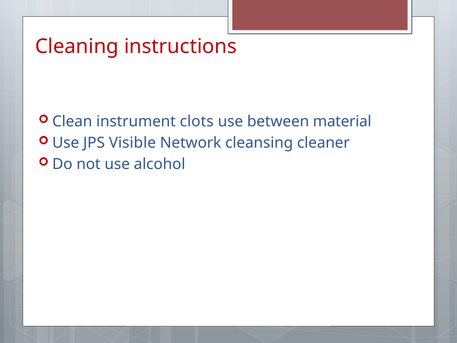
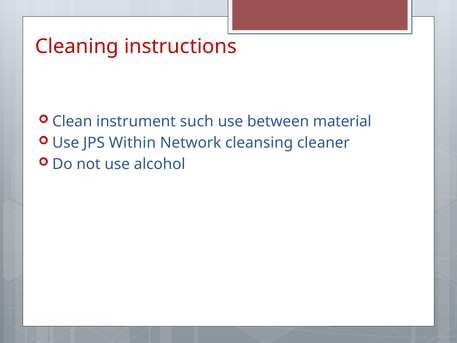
clots: clots -> such
Visible: Visible -> Within
